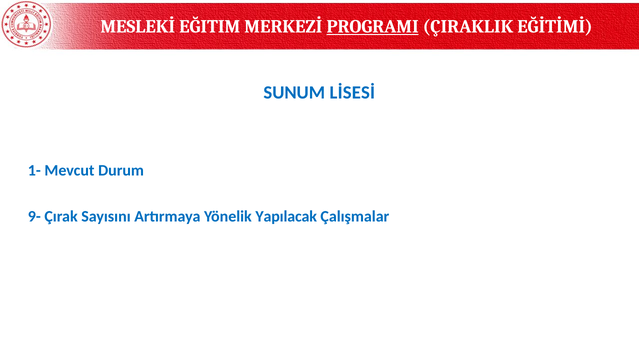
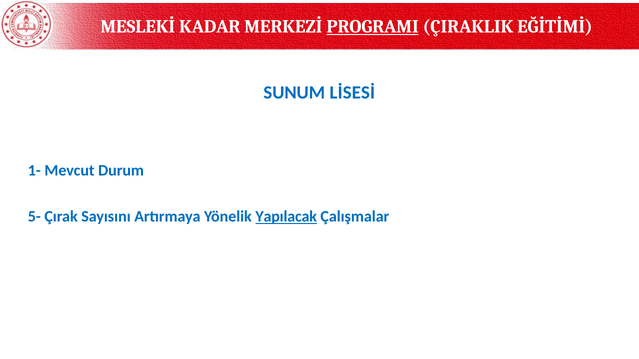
EĞITIM: EĞITIM -> KADAR
9-: 9- -> 5-
Yapılacak underline: none -> present
